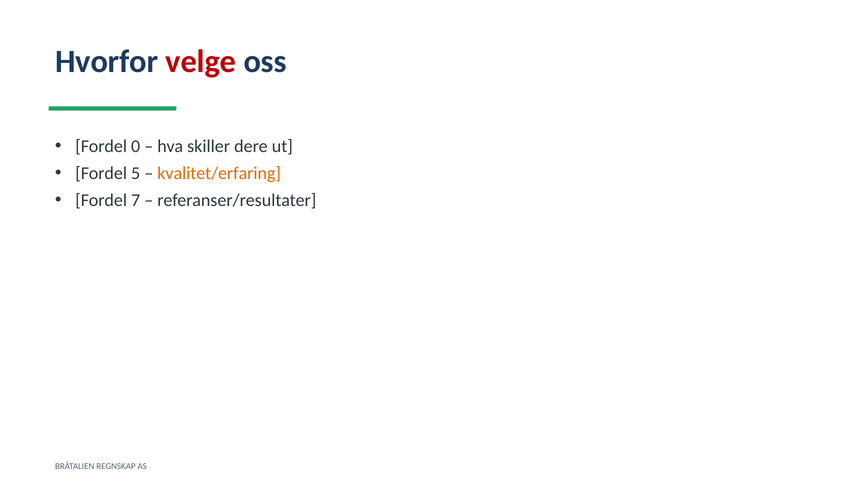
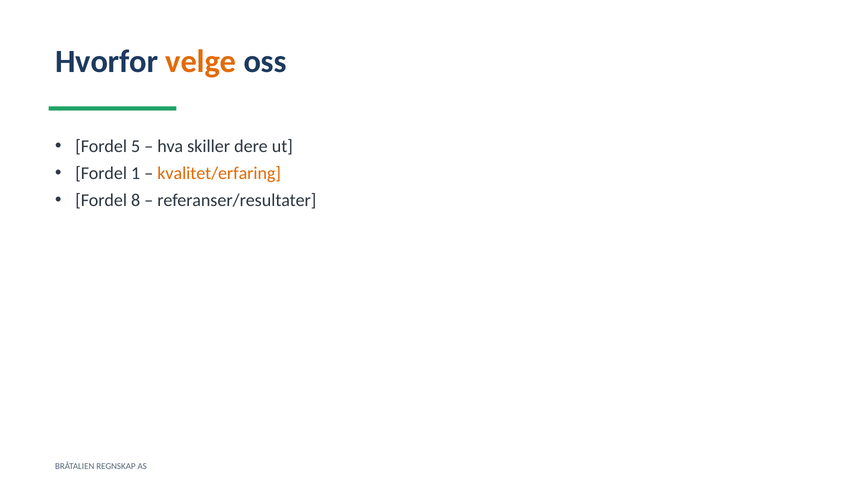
velge colour: red -> orange
0: 0 -> 5
5: 5 -> 1
7: 7 -> 8
